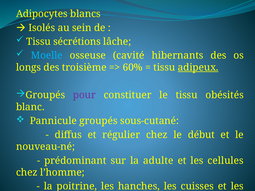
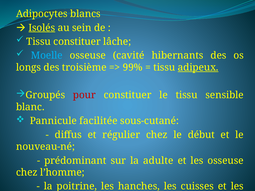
Isolés underline: none -> present
Tissu sécrétions: sécrétions -> constituer
60%: 60% -> 99%
pour colour: purple -> red
obésités: obésités -> sensible
Pannicule groupés: groupés -> facilitée
les cellules: cellules -> osseuse
